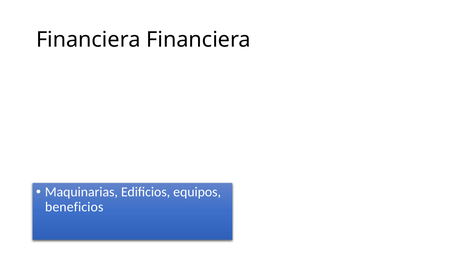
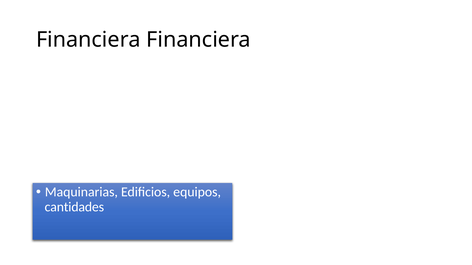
beneficios: beneficios -> cantidades
